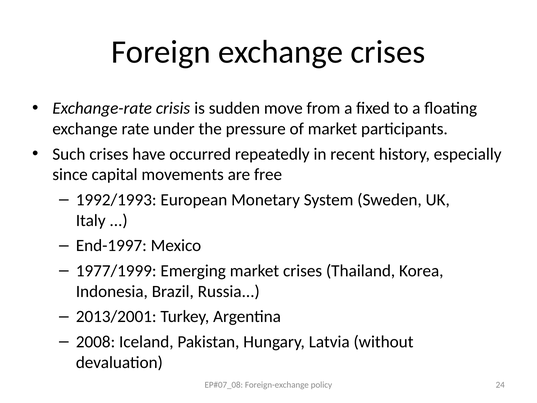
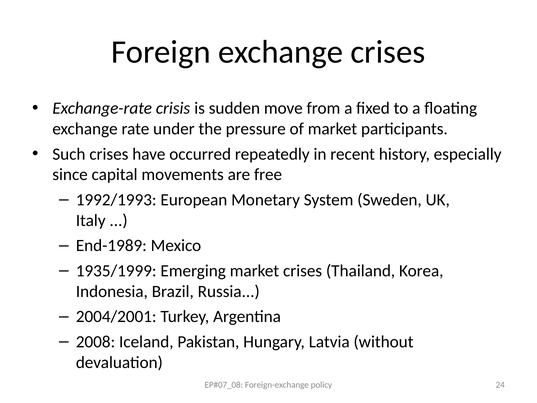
End-1997: End-1997 -> End-1989
1977/1999: 1977/1999 -> 1935/1999
2013/2001: 2013/2001 -> 2004/2001
